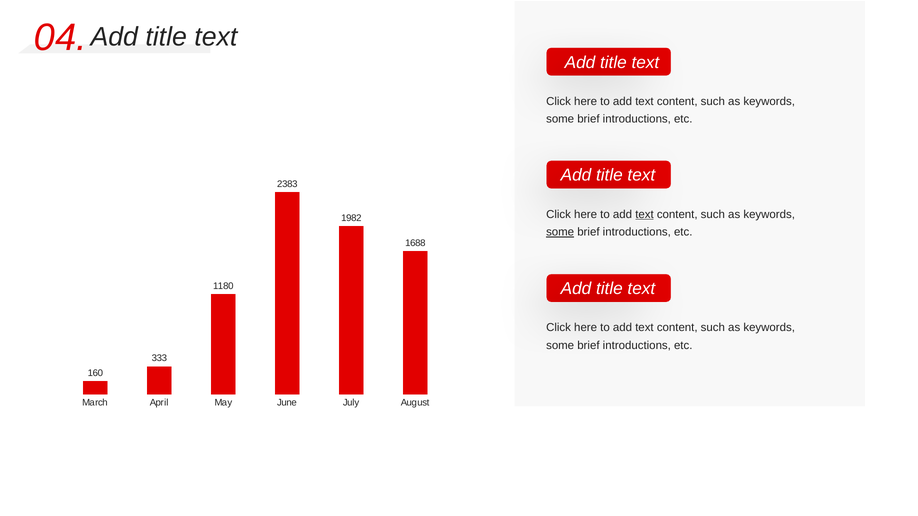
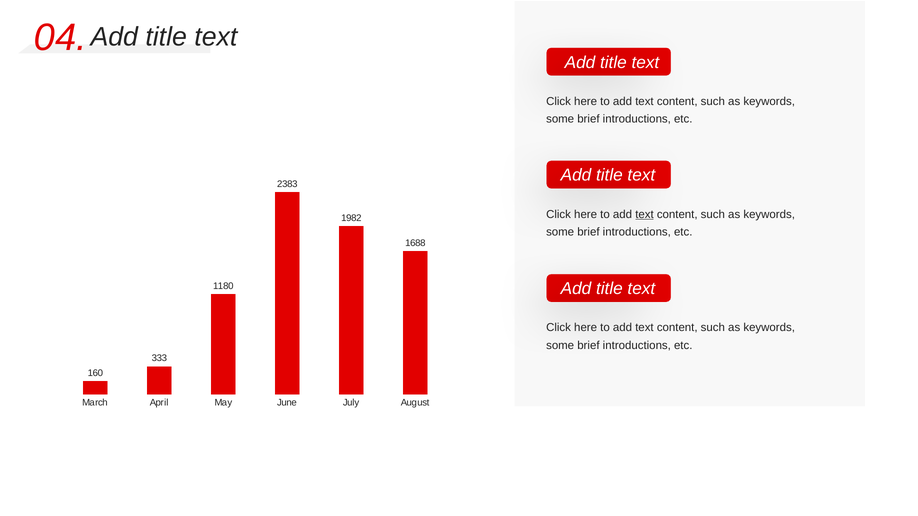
some at (560, 232) underline: present -> none
